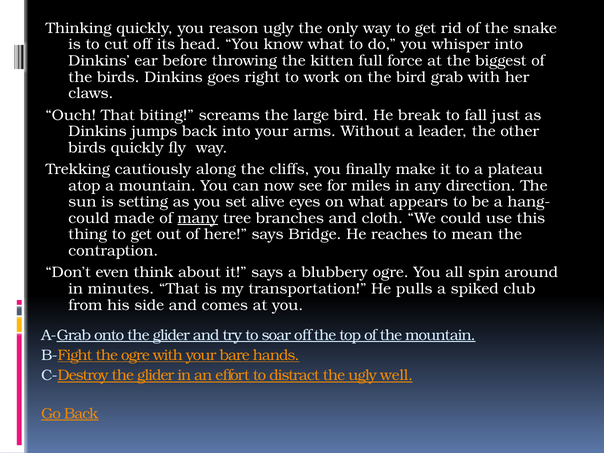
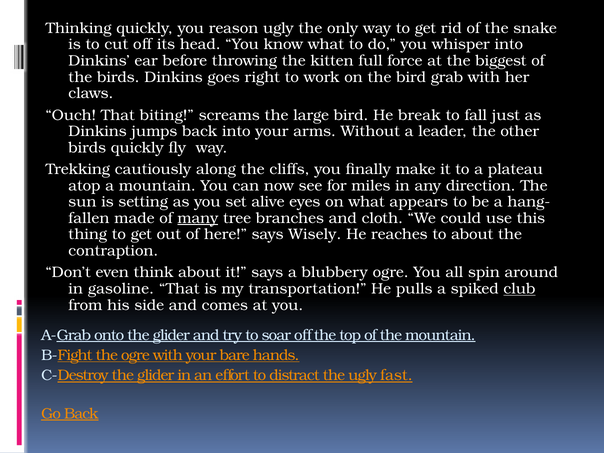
could at (89, 218): could -> fallen
Bridge: Bridge -> Wisely
to mean: mean -> about
minutes: minutes -> gasoline
club underline: none -> present
well: well -> fast
